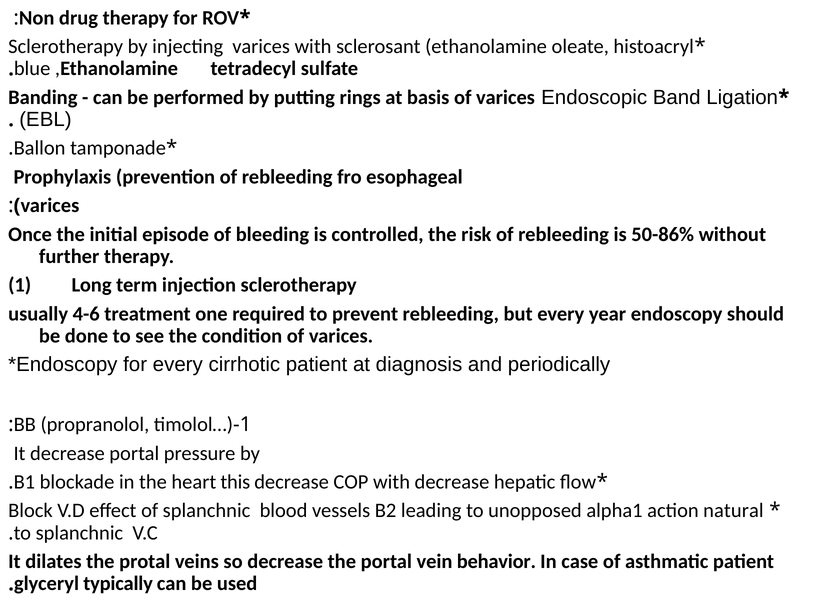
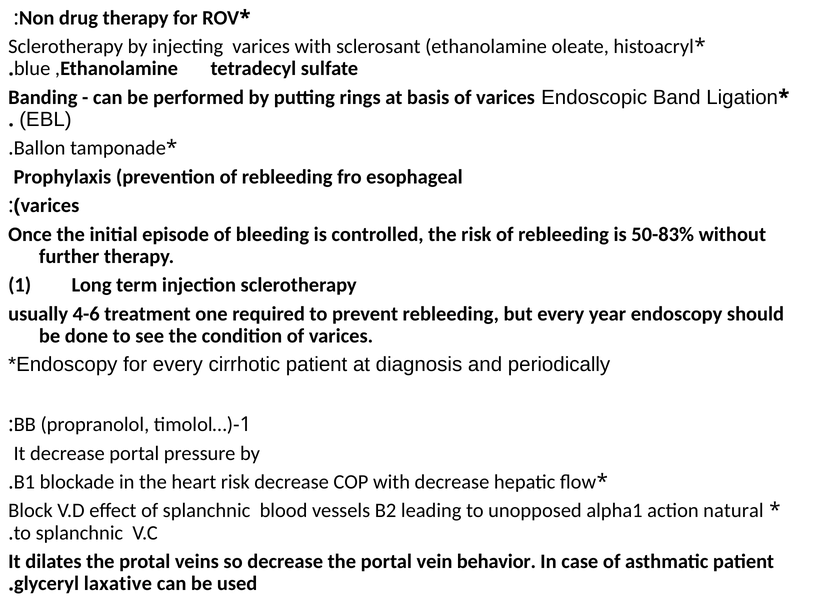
50-86%: 50-86% -> 50-83%
heart this: this -> risk
typically: typically -> laxative
